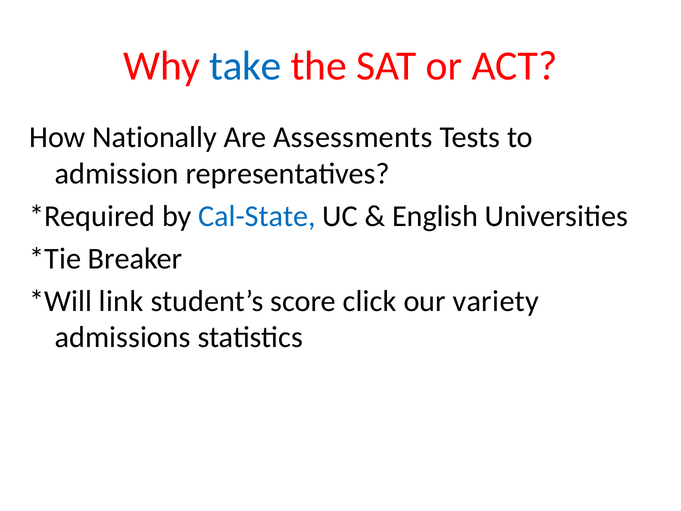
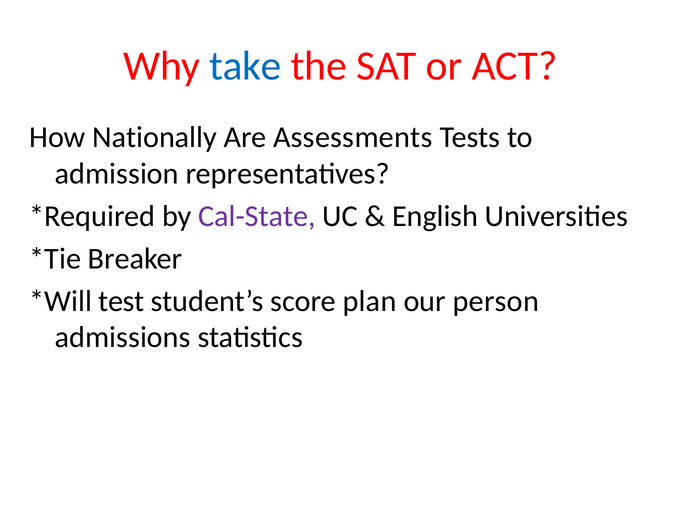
Cal-State colour: blue -> purple
link: link -> test
click: click -> plan
variety: variety -> person
